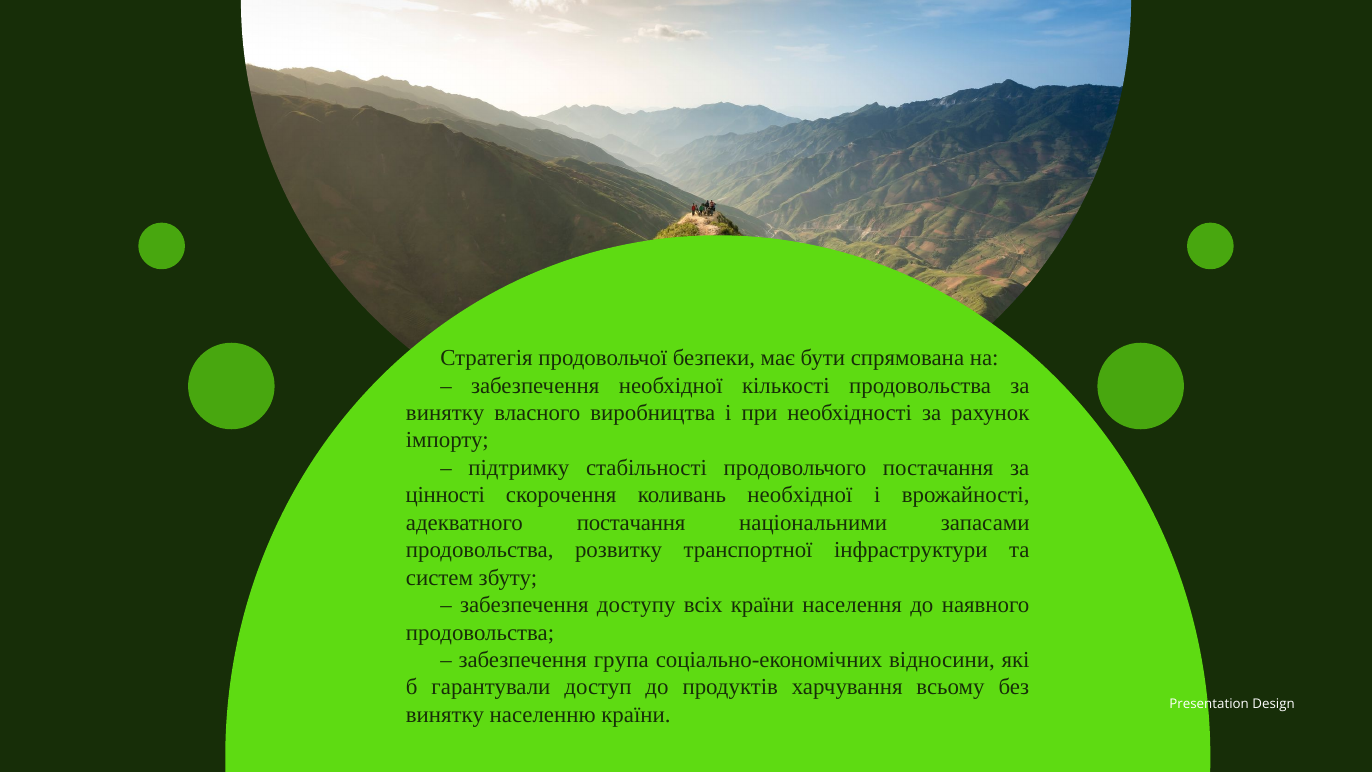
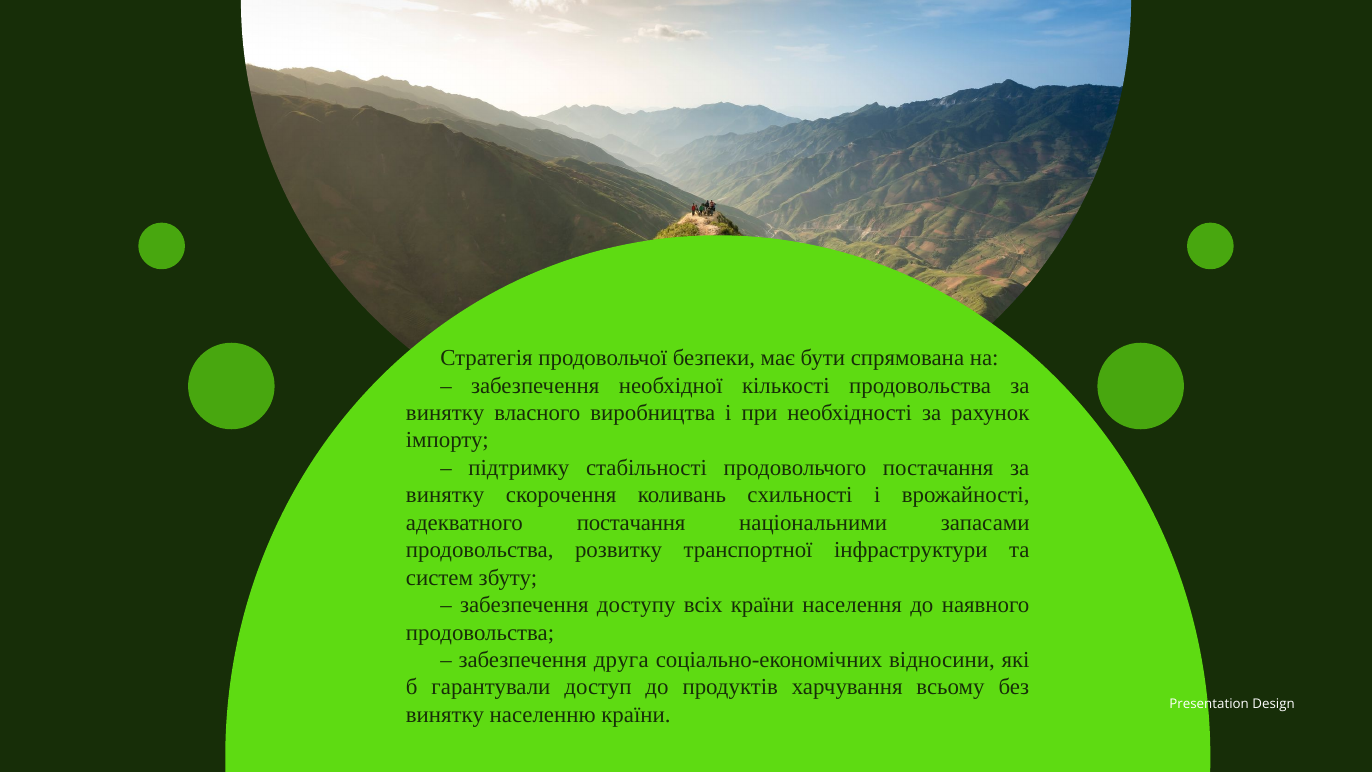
цінності at (445, 495): цінності -> винятку
коливань необхідної: необхідної -> схильності
група: група -> друга
